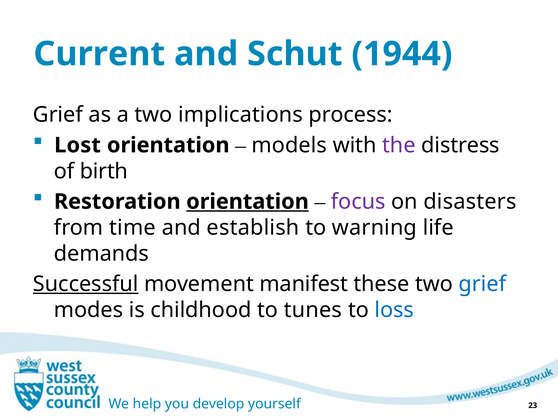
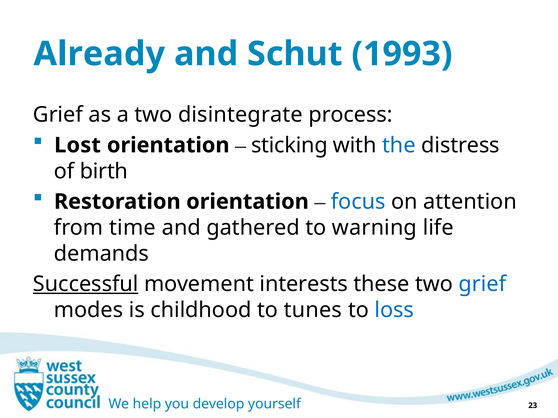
Current: Current -> Already
1944: 1944 -> 1993
implications: implications -> disintegrate
models: models -> sticking
the colour: purple -> blue
orientation at (247, 202) underline: present -> none
focus colour: purple -> blue
disasters: disasters -> attention
establish: establish -> gathered
manifest: manifest -> interests
